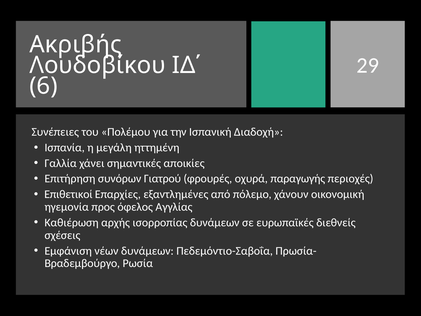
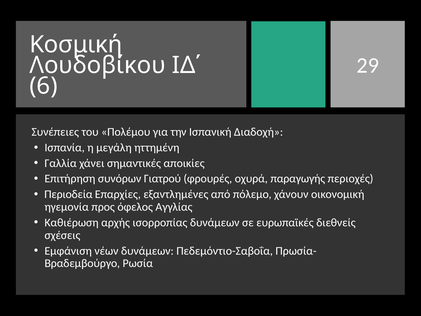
Ακριβής: Ακριβής -> Κοσμική
Επιθετικοί: Επιθετικοί -> Περιοδεία
